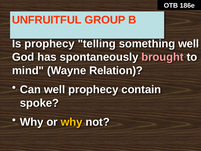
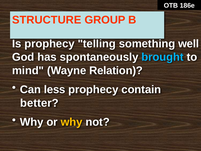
UNFRUITFUL: UNFRUITFUL -> STRUCTURE
brought colour: pink -> light blue
Can well: well -> less
spoke: spoke -> better
